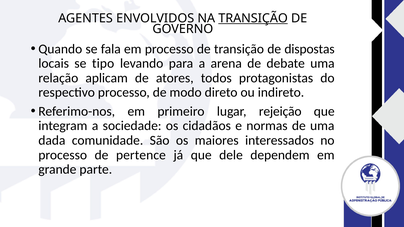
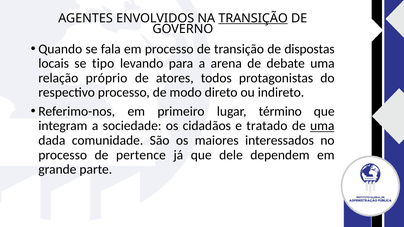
aplicam: aplicam -> próprio
rejeição: rejeição -> término
normas: normas -> tratado
uma at (322, 126) underline: none -> present
